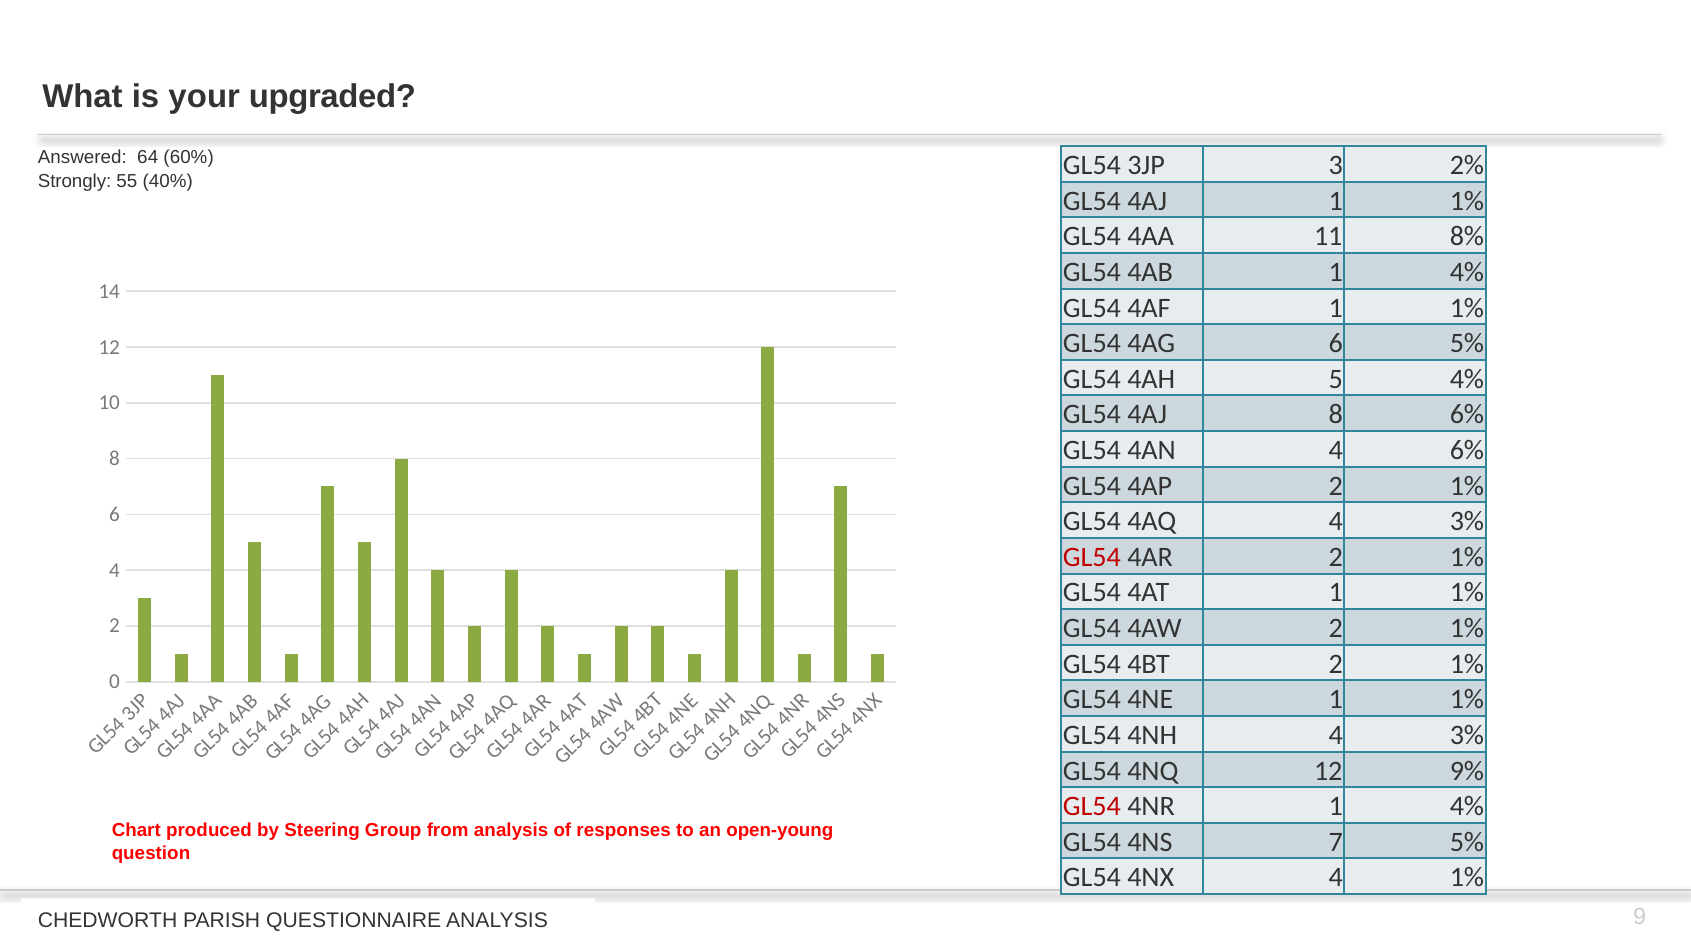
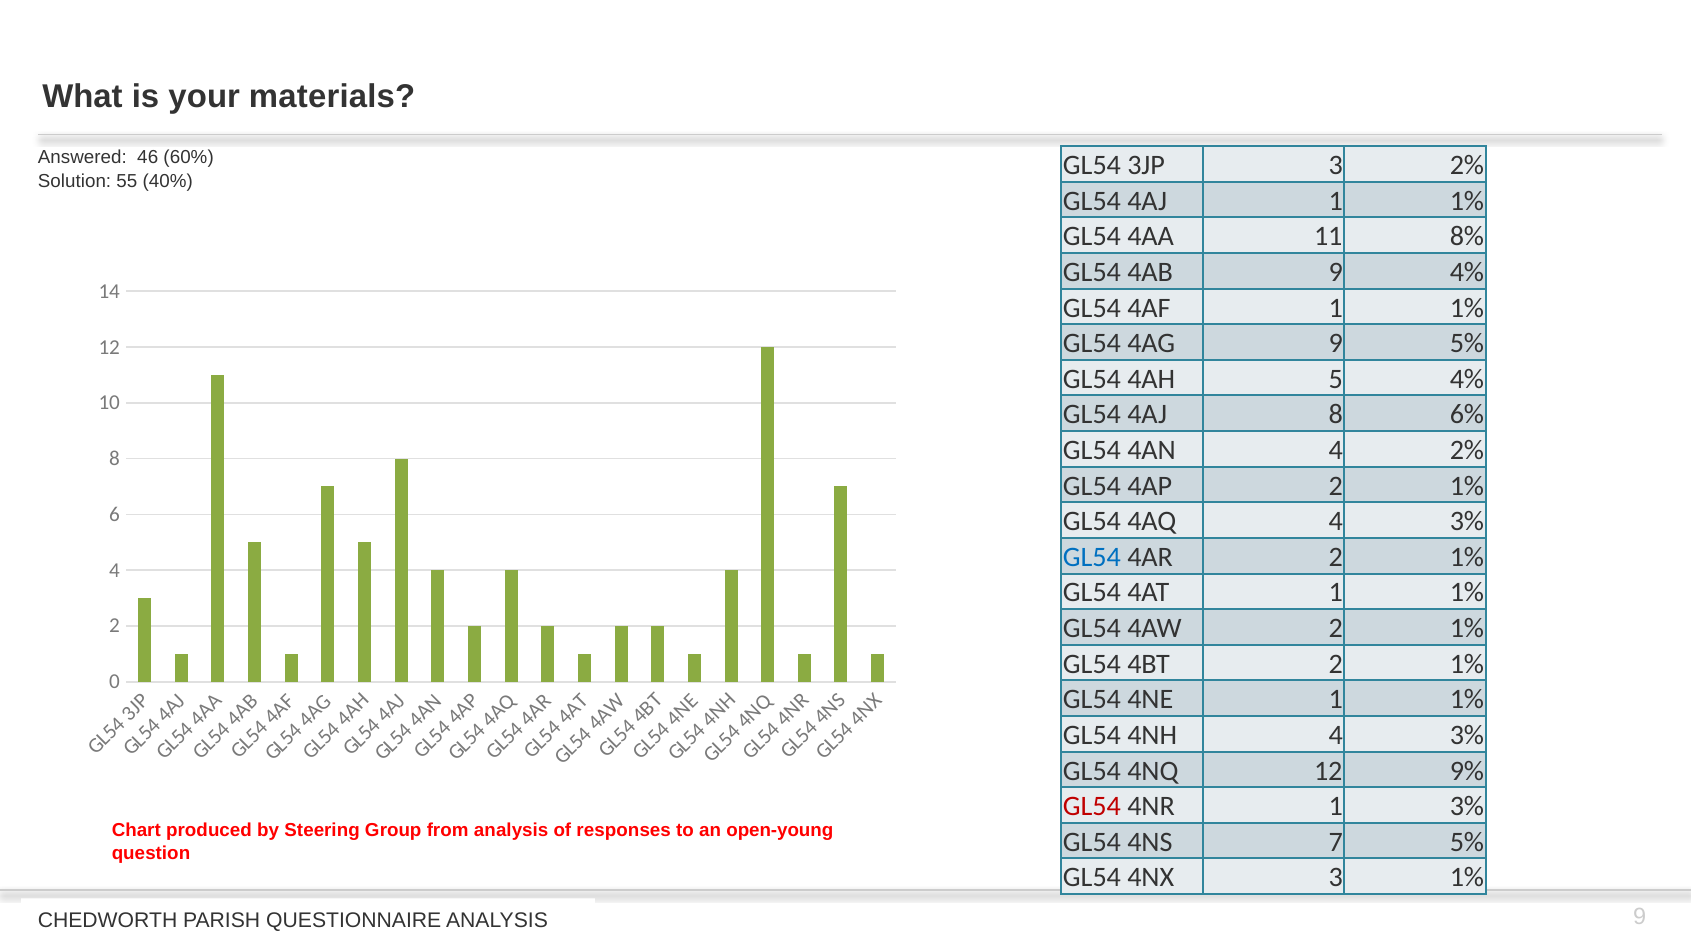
upgraded: upgraded -> materials
64: 64 -> 46
Strongly: Strongly -> Solution
4AB 1: 1 -> 9
4AG 6: 6 -> 9
4 6%: 6% -> 2%
GL54 at (1092, 557) colour: red -> blue
4NR 1 4%: 4% -> 3%
4NX 4: 4 -> 3
